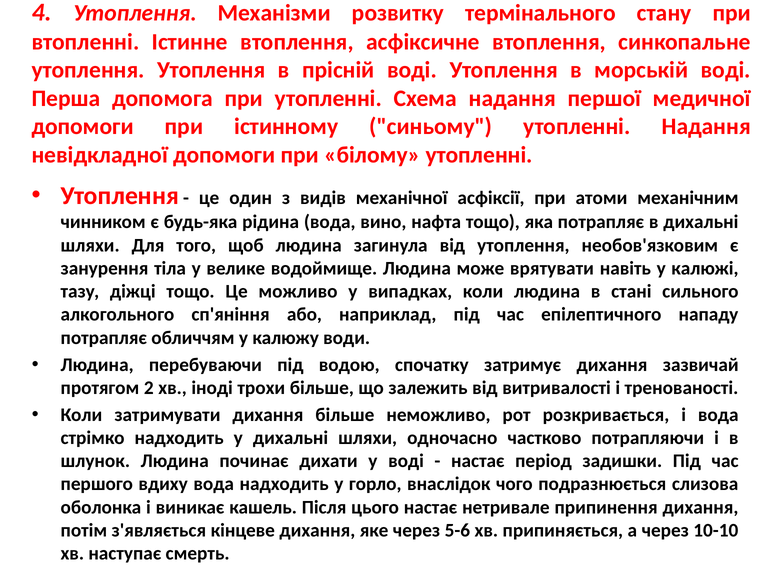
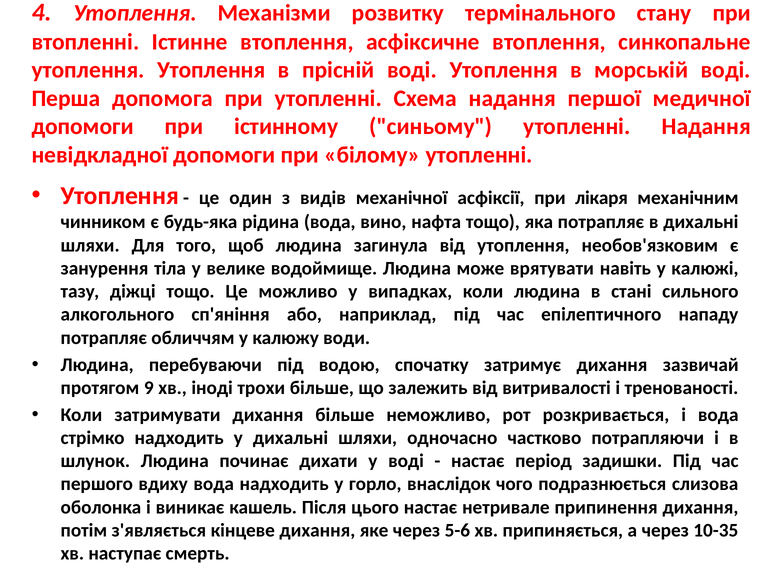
атоми: атоми -> лікаря
2: 2 -> 9
10-10: 10-10 -> 10-35
